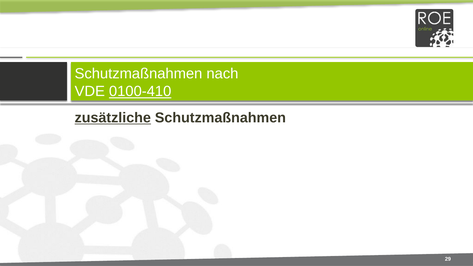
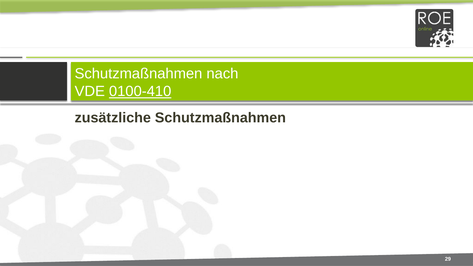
zusätzliche underline: present -> none
